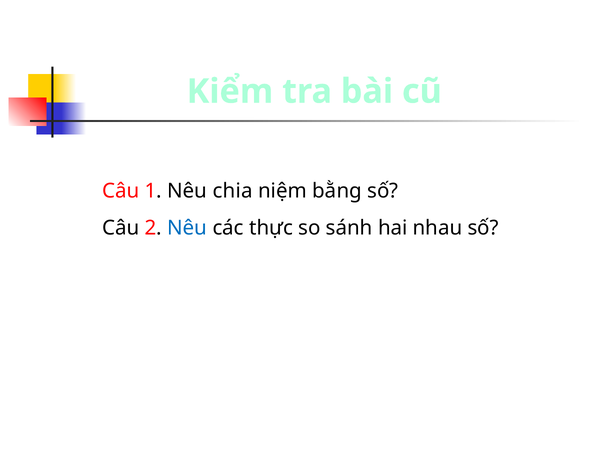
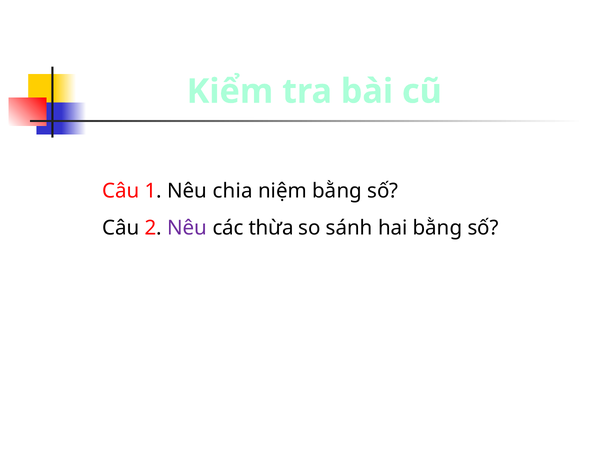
Nêu at (187, 228) colour: blue -> purple
thực: thực -> thừa
hai nhau: nhau -> bằng
